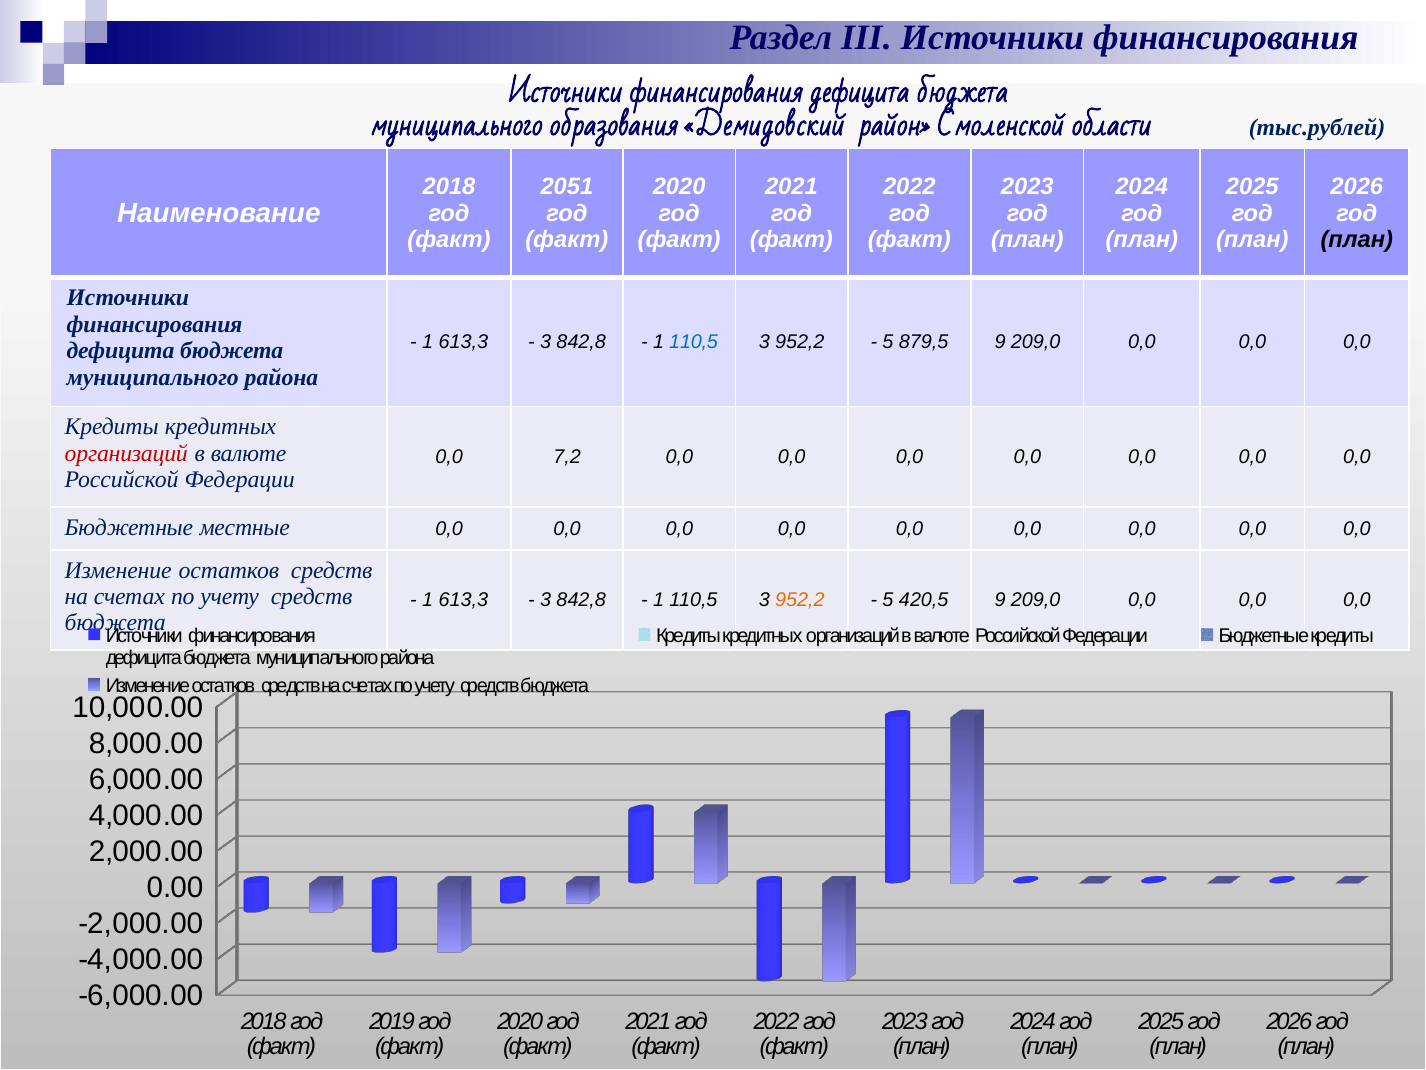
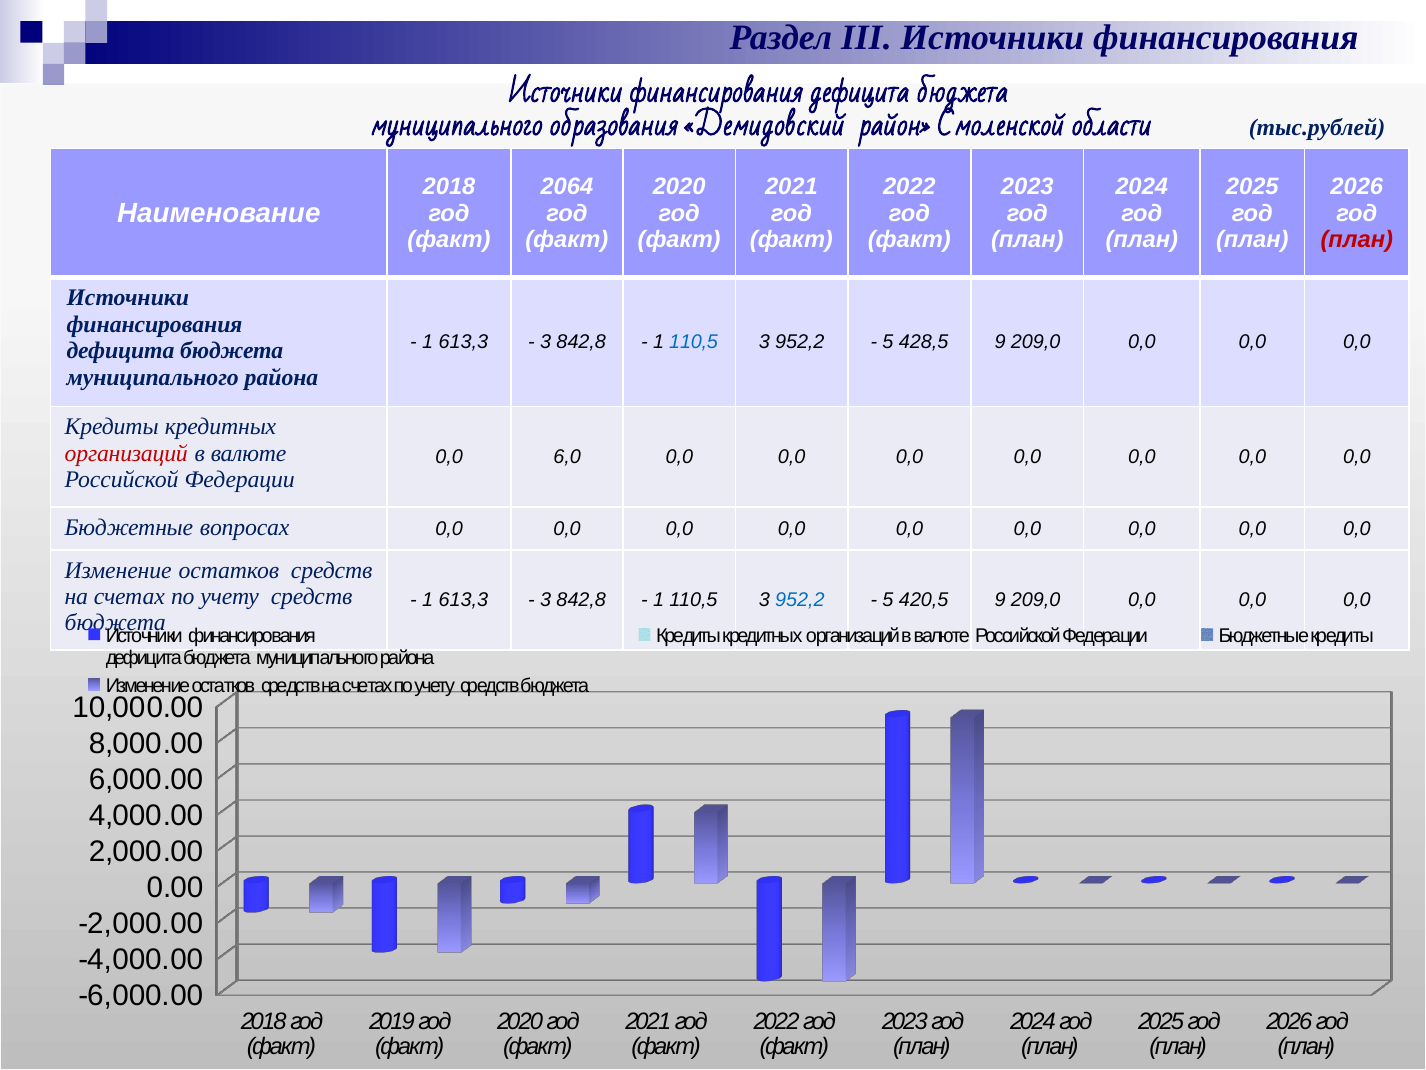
2051: 2051 -> 2064
план at (1357, 240) colour: black -> red
879,5: 879,5 -> 428,5
7,2: 7,2 -> 6,0
местные: местные -> вопросах
952,2 at (800, 600) colour: orange -> blue
